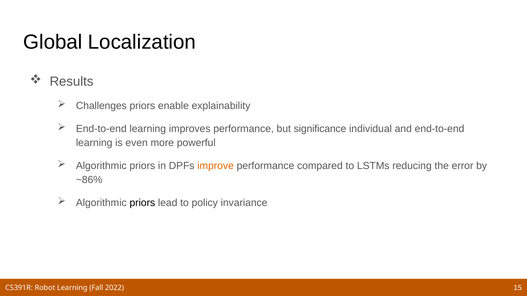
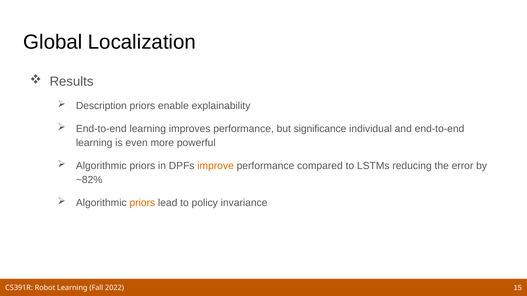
Challenges: Challenges -> Description
~86%: ~86% -> ~82%
priors at (142, 203) colour: black -> orange
